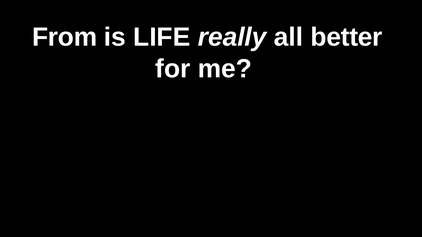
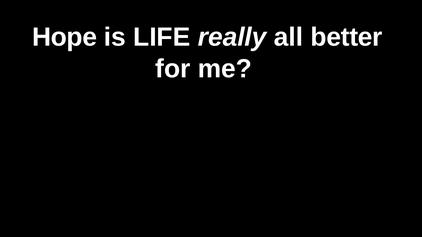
From: From -> Hope
